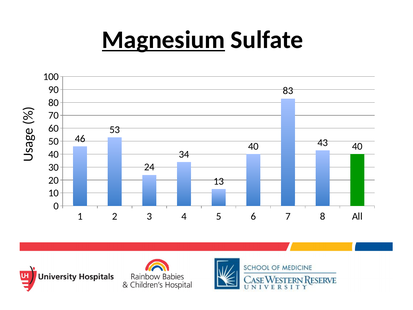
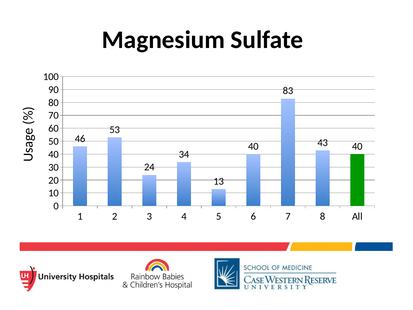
Magnesium underline: present -> none
